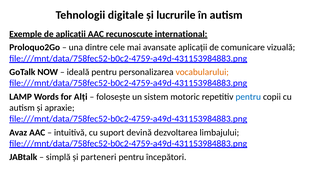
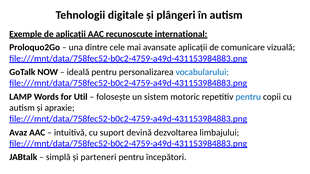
lucrurile: lucrurile -> plângeri
vocabularului colour: orange -> blue
Alți: Alți -> Util
